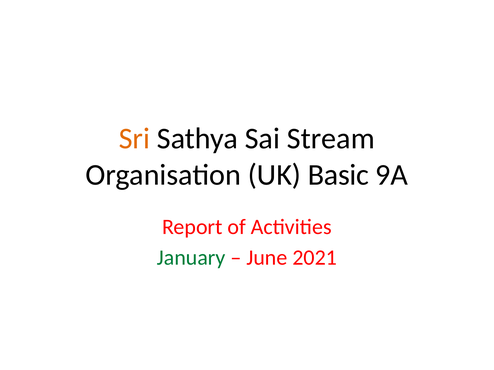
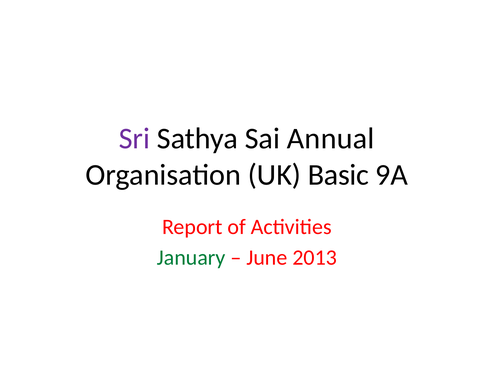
Sri colour: orange -> purple
Stream: Stream -> Annual
2021: 2021 -> 2013
